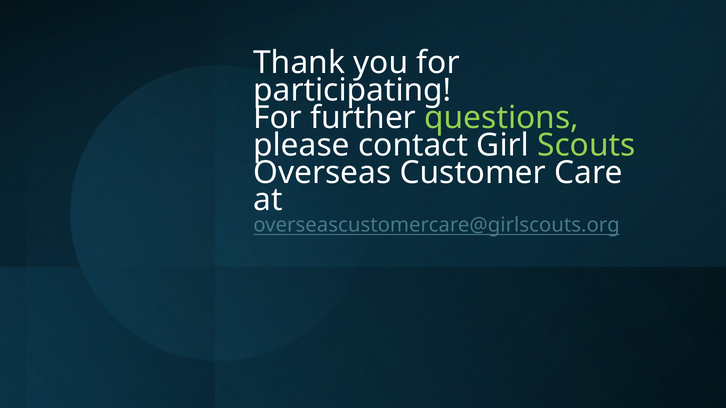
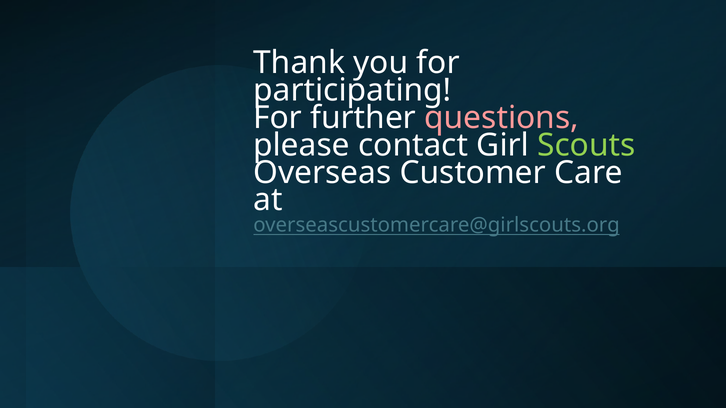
questions colour: light green -> pink
